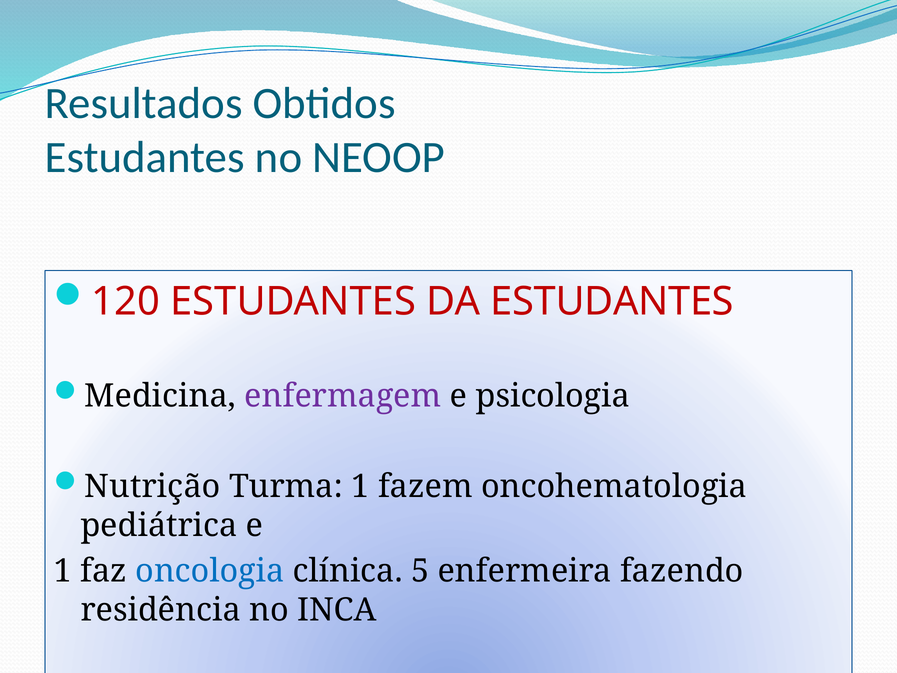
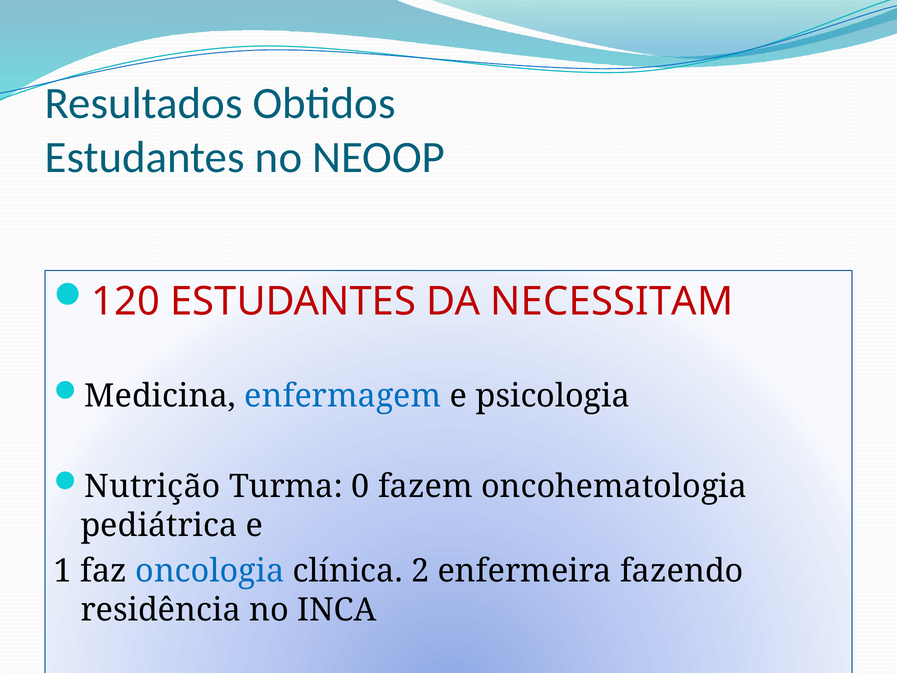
DA ESTUDANTES: ESTUDANTES -> NECESSITAM
enfermagem colour: purple -> blue
Turma 1: 1 -> 0
5: 5 -> 2
